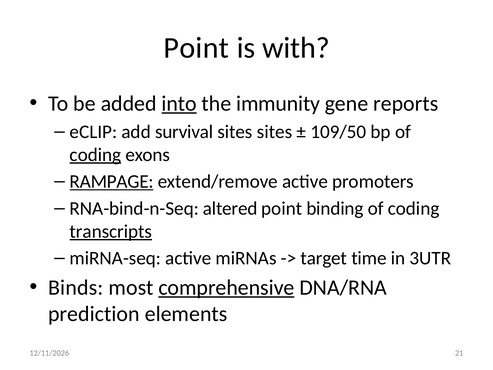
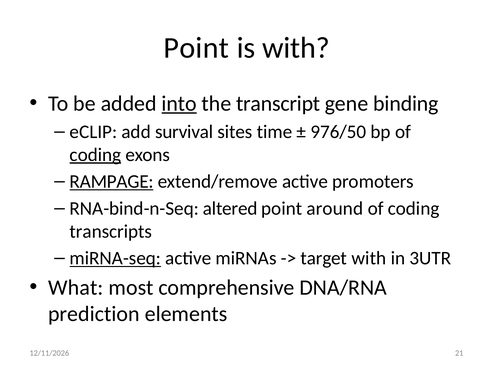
immunity: immunity -> transcript
reports: reports -> binding
sites sites: sites -> time
109/50: 109/50 -> 976/50
binding: binding -> around
transcripts underline: present -> none
miRNA-seq underline: none -> present
target time: time -> with
Binds: Binds -> What
comprehensive underline: present -> none
